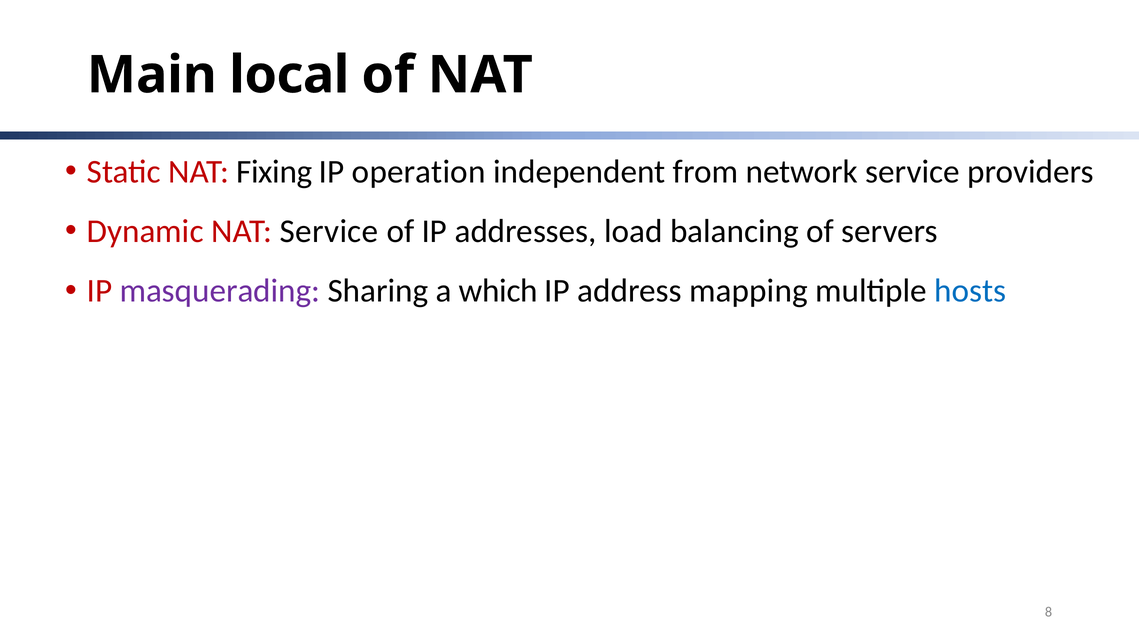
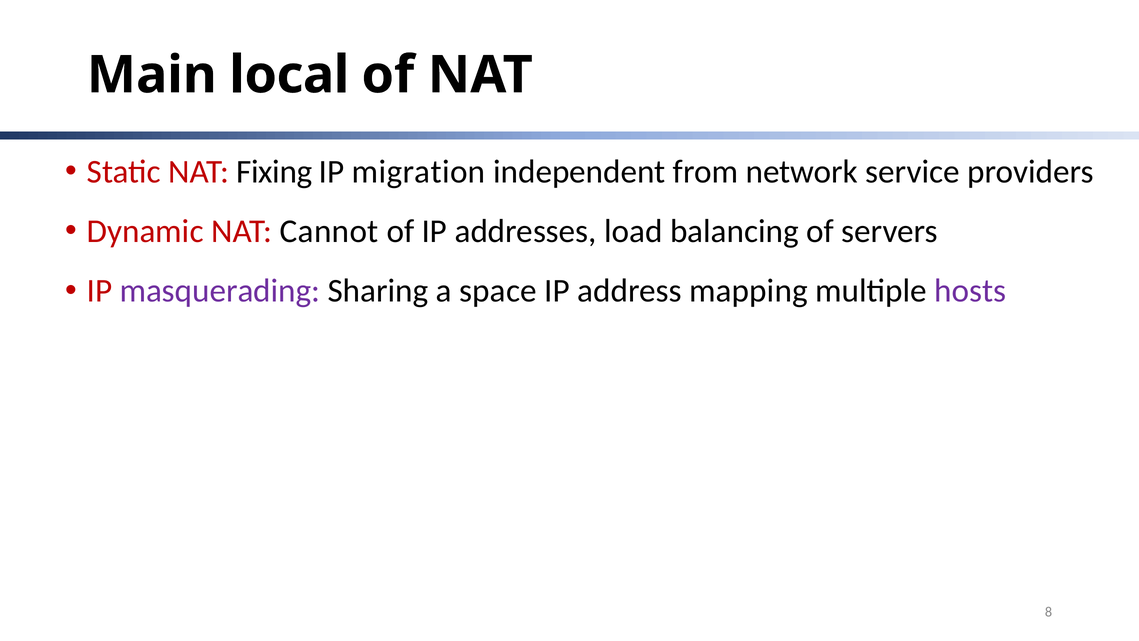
operation: operation -> migration
NAT Service: Service -> Cannot
which: which -> space
hosts colour: blue -> purple
